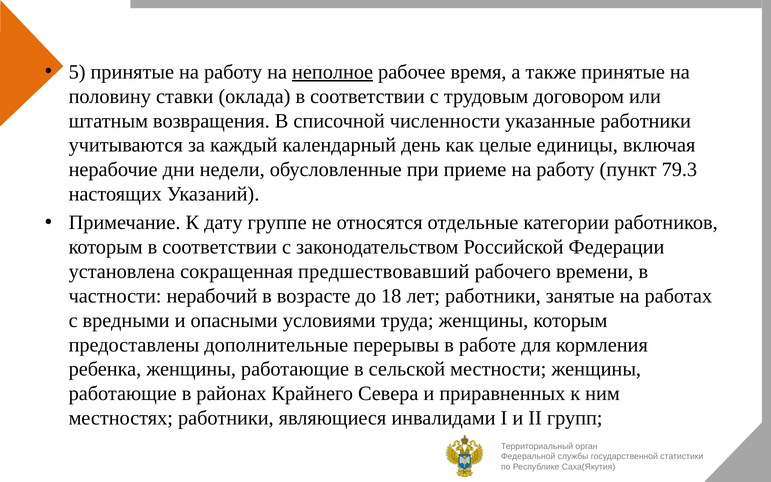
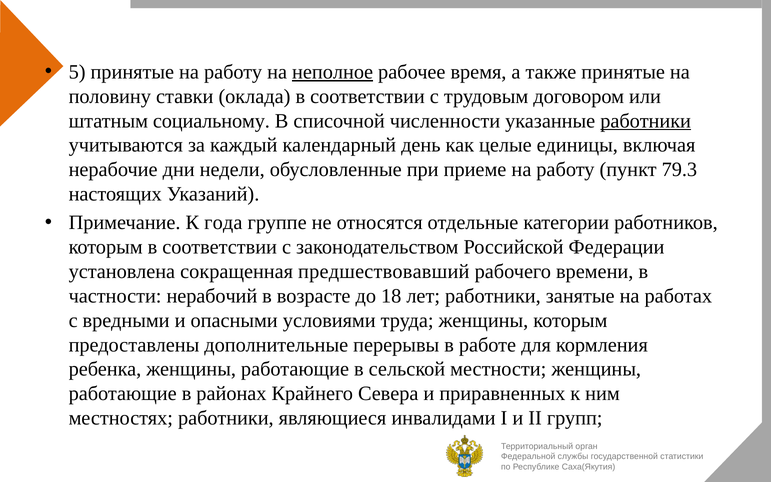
возвращения: возвращения -> социальному
работники at (646, 121) underline: none -> present
дату: дату -> года
